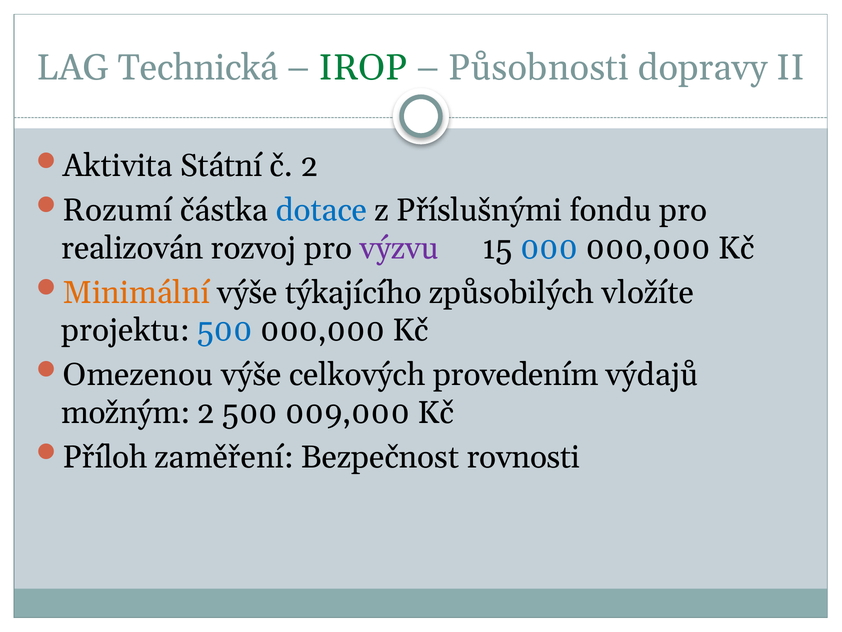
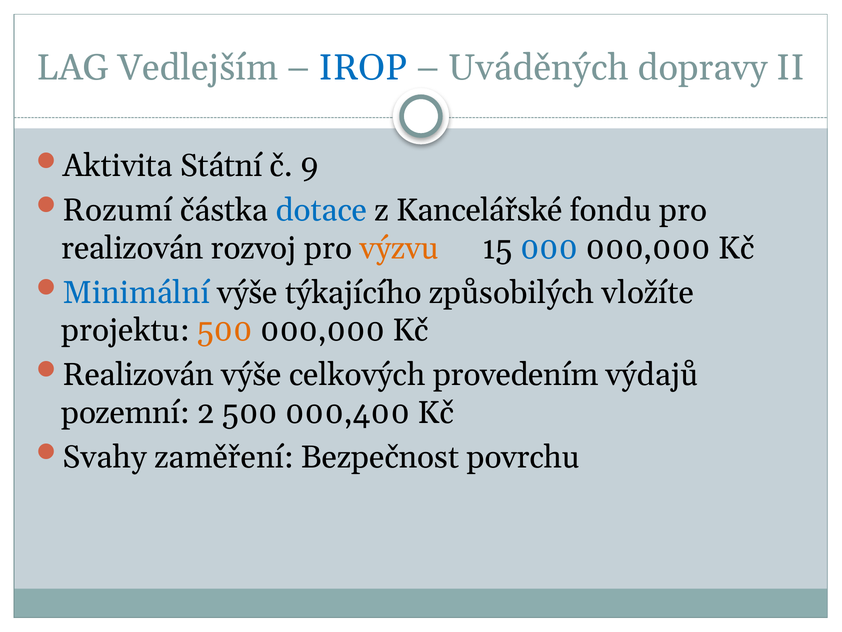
Technická: Technická -> Vedlejším
IROP colour: green -> blue
Působnosti: Působnosti -> Uváděných
č 2: 2 -> 9
Příslušnými: Příslušnými -> Kancelářské
výzvu colour: purple -> orange
Minimální colour: orange -> blue
500 at (225, 330) colour: blue -> orange
Omezenou at (138, 375): Omezenou -> Realizován
možným: možným -> pozemní
009,000: 009,000 -> 000,400
Příloh: Příloh -> Svahy
rovnosti: rovnosti -> povrchu
